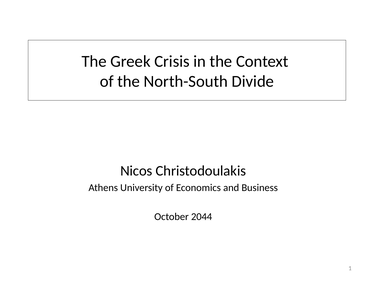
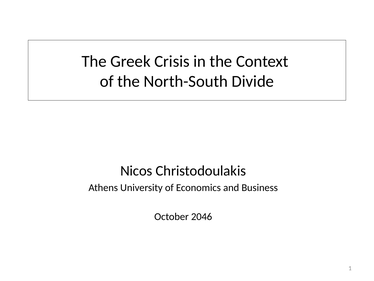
2044: 2044 -> 2046
